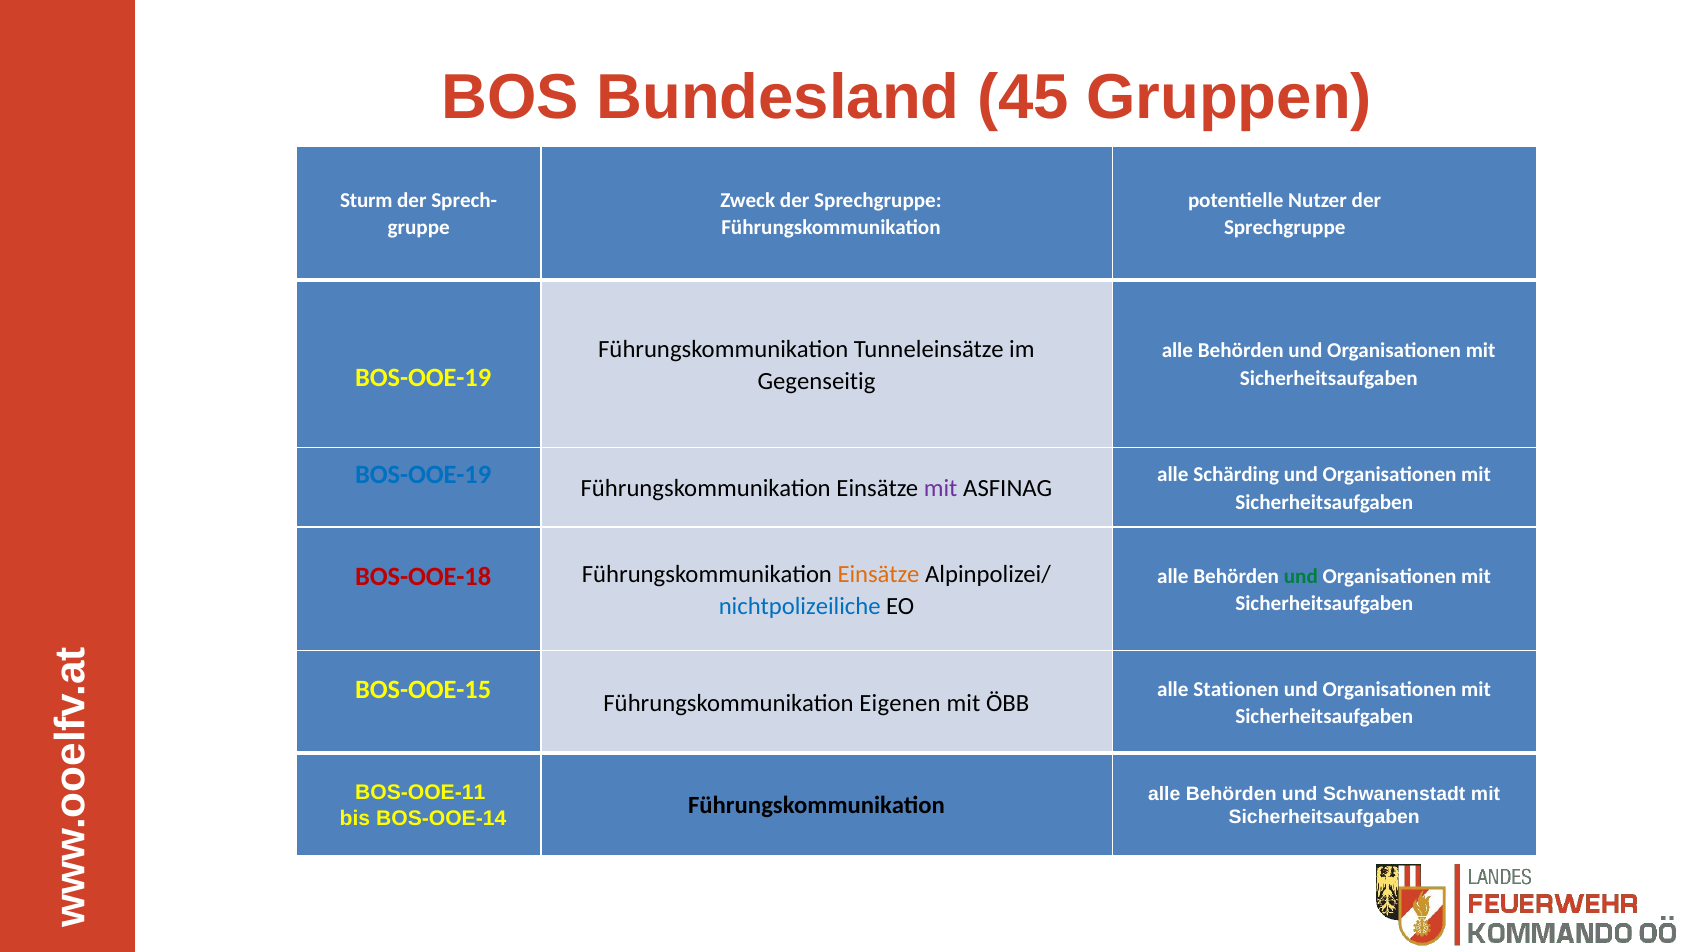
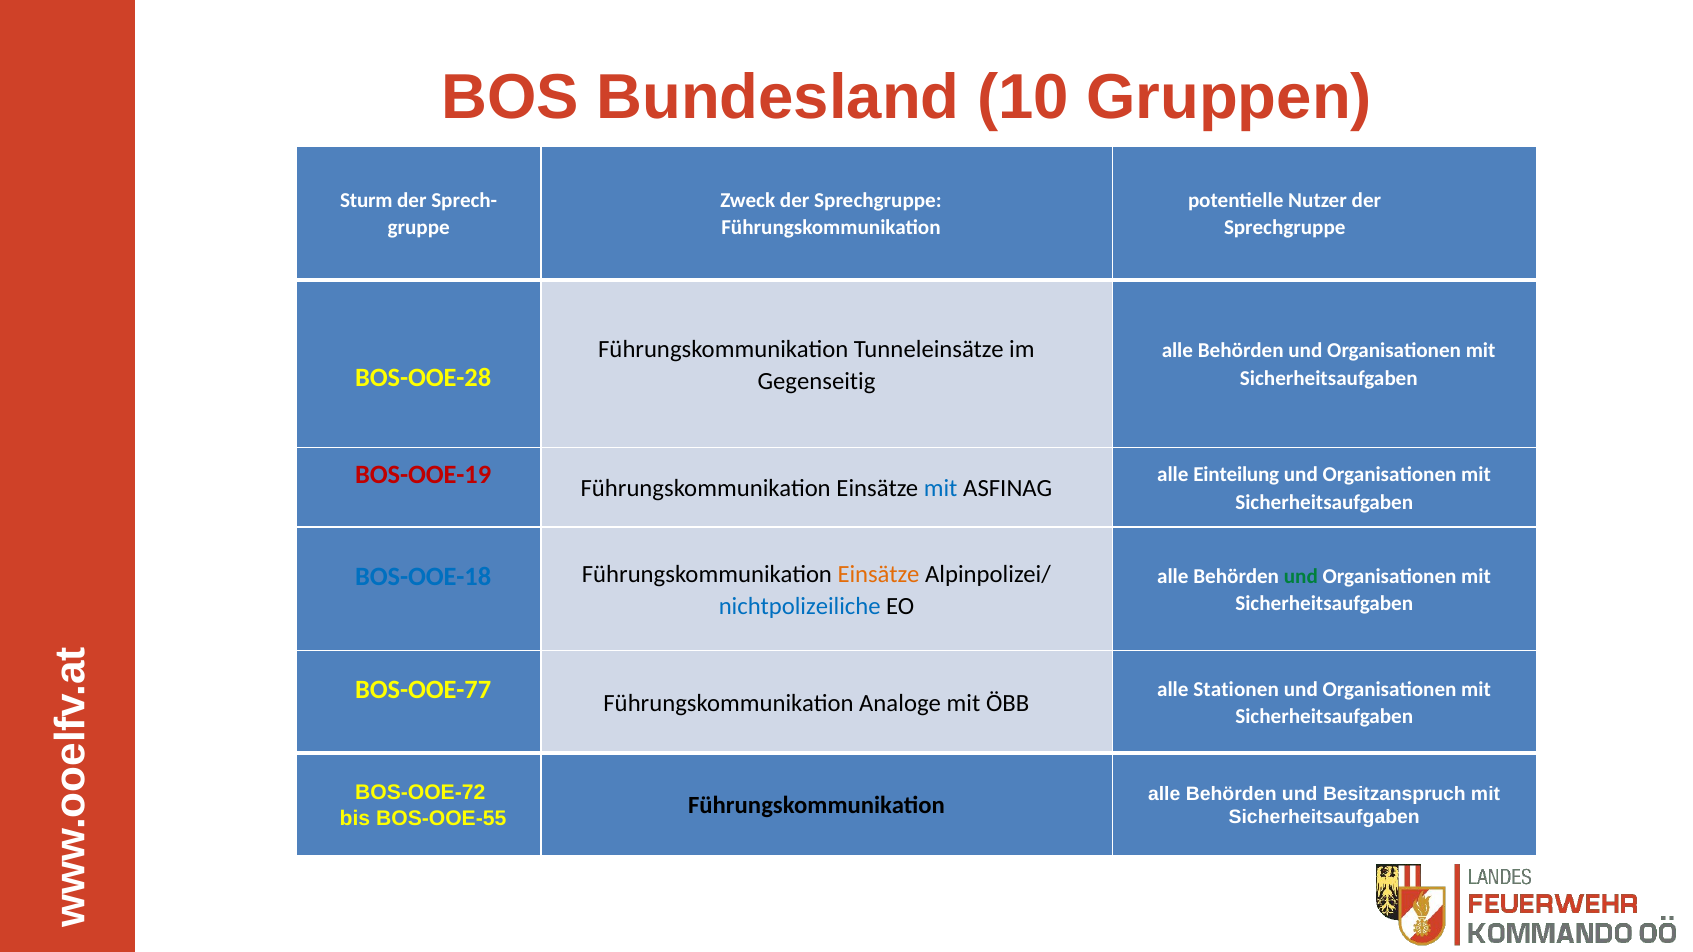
45: 45 -> 10
BOS-OOE-19 at (423, 378): BOS-OOE-19 -> BOS-OOE-28
BOS-OOE-19 at (423, 475) colour: blue -> red
Schärding: Schärding -> Einteilung
mit at (941, 489) colour: purple -> blue
BOS-OOE-18 colour: red -> blue
BOS-OOE-15: BOS-OOE-15 -> BOS-OOE-77
Eigenen: Eigenen -> Analoge
BOS-OOE-11: BOS-OOE-11 -> BOS-OOE-72
Schwanenstadt: Schwanenstadt -> Besitzanspruch
BOS-OOE-14: BOS-OOE-14 -> BOS-OOE-55
